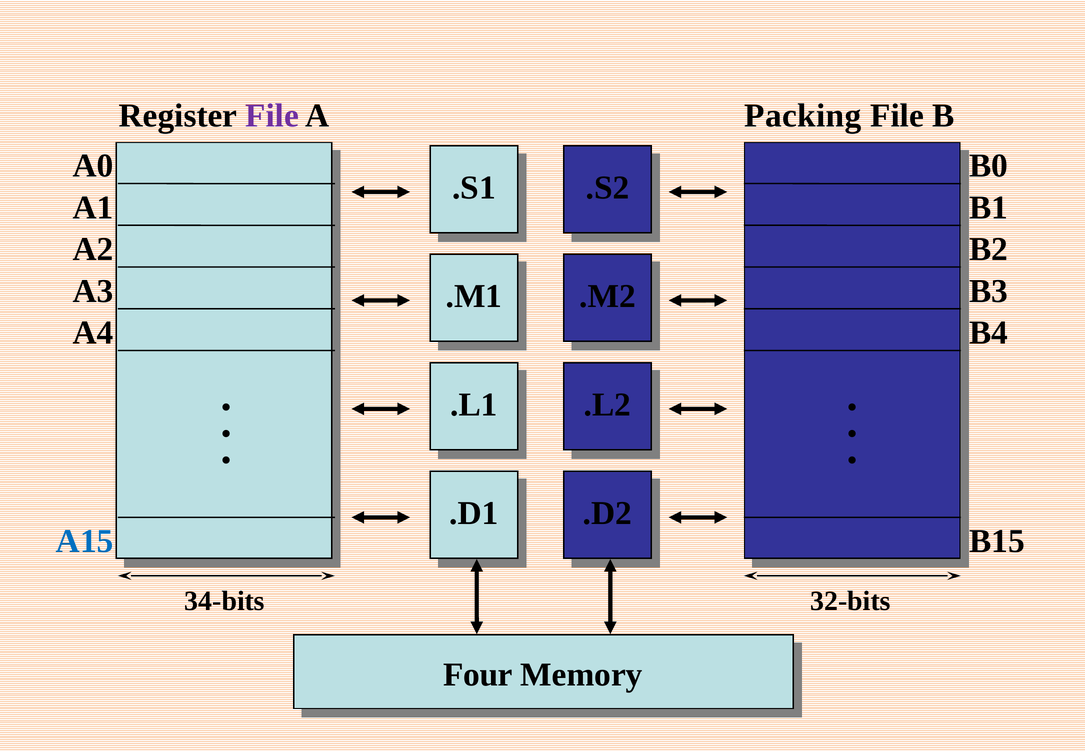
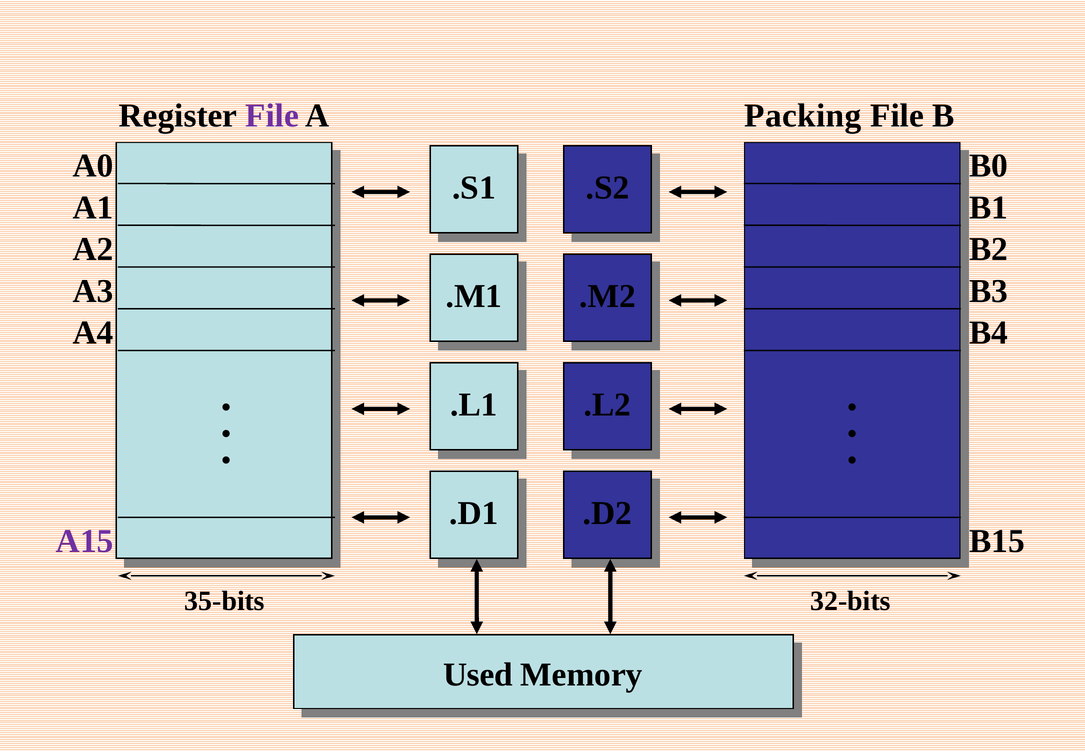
A15 colour: blue -> purple
34-bits: 34-bits -> 35-bits
Four: Four -> Used
